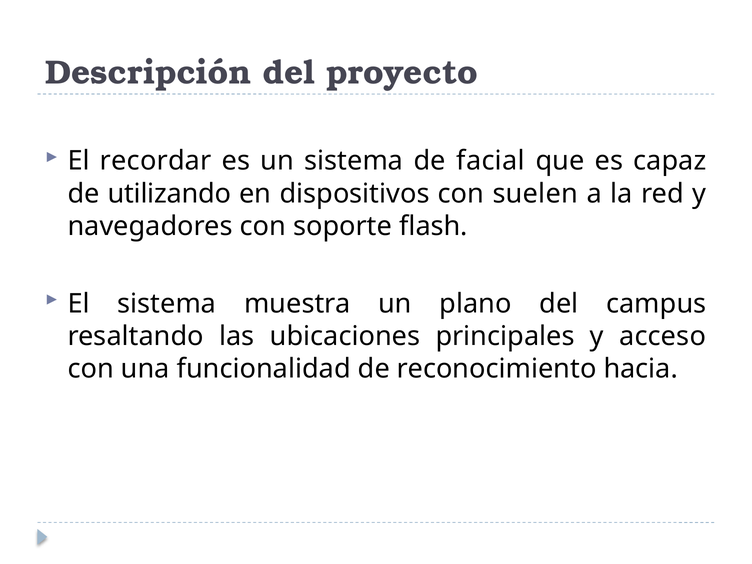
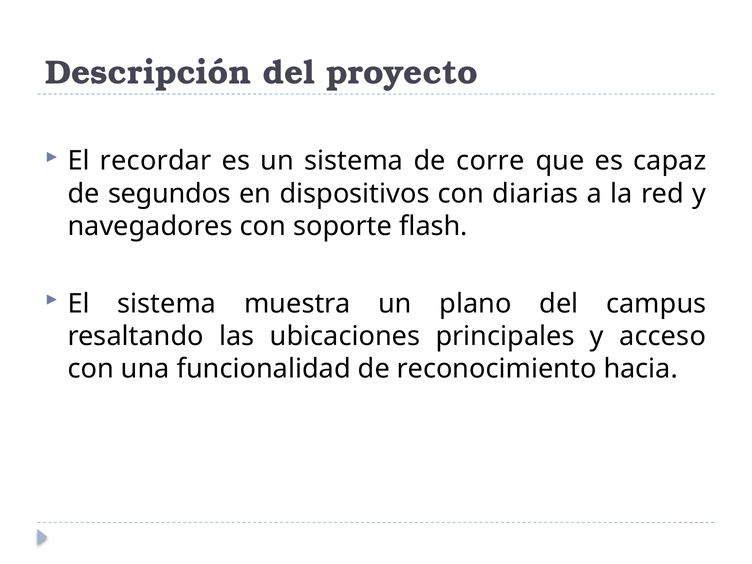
facial: facial -> corre
utilizando: utilizando -> segundos
suelen: suelen -> diarias
